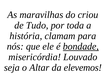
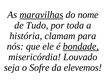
maravilhas underline: none -> present
criou: criou -> nome
Altar: Altar -> Sofre
